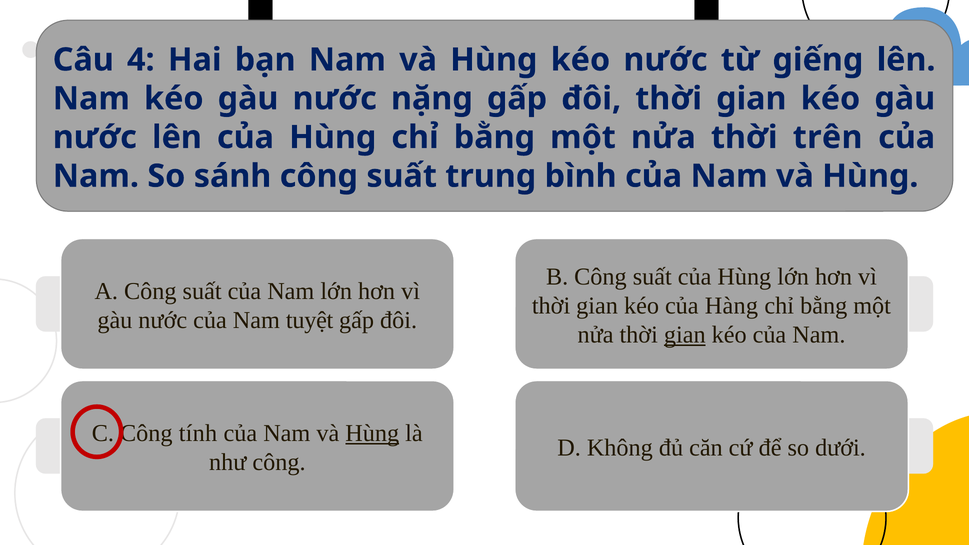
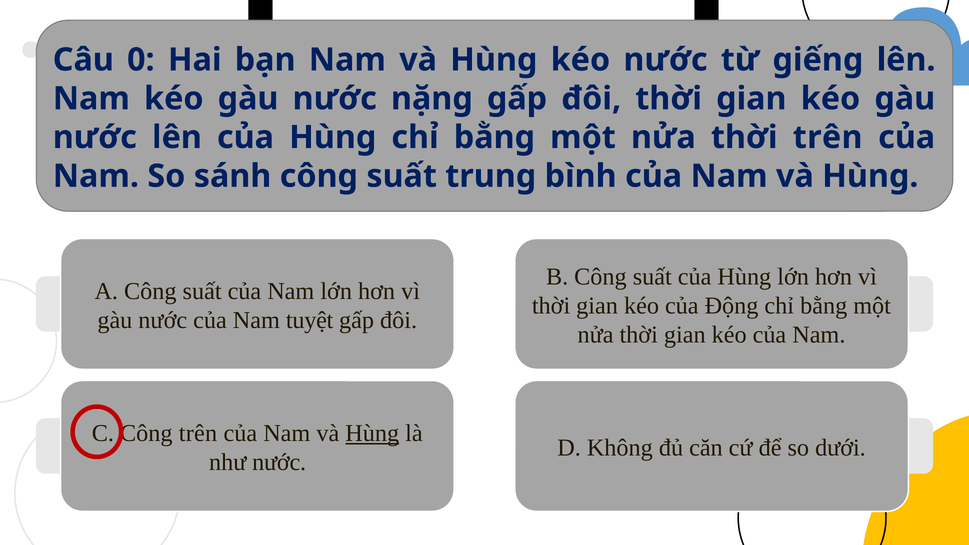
4: 4 -> 0
Hàng: Hàng -> Động
gian at (685, 335) underline: present -> none
tính at (198, 433): tính -> trên
như công: công -> nước
